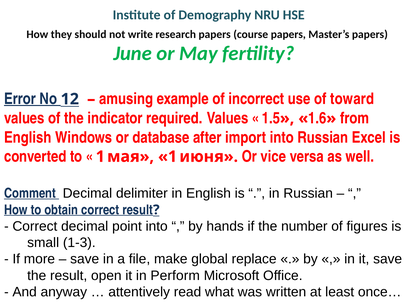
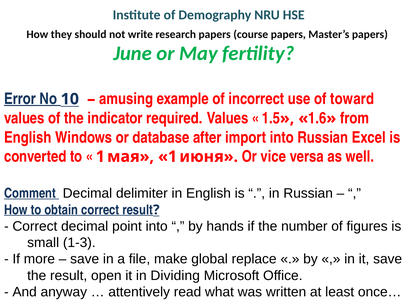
12: 12 -> 10
Perform: Perform -> Dividing
